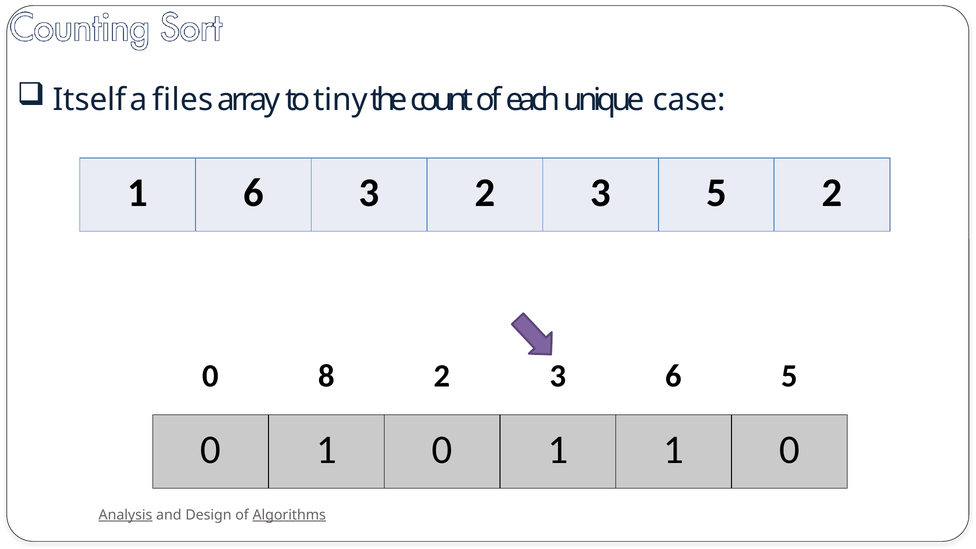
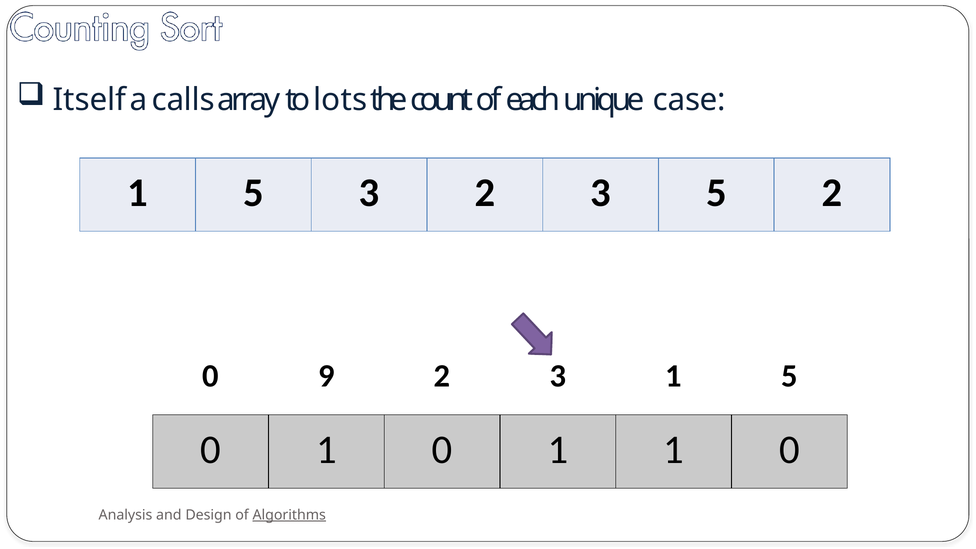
files: files -> calls
tiny: tiny -> lots
6 at (253, 193): 6 -> 5
8: 8 -> 9
3 6: 6 -> 1
Analysis underline: present -> none
